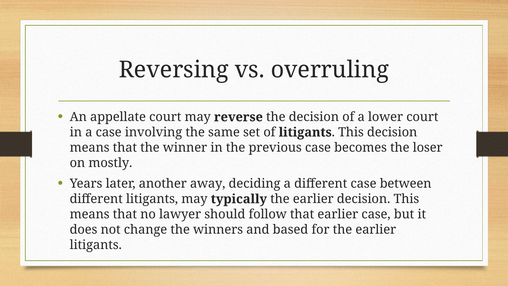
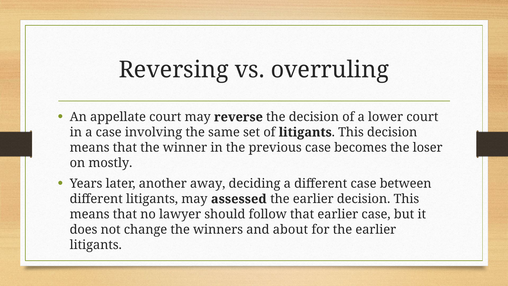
typically: typically -> assessed
based: based -> about
